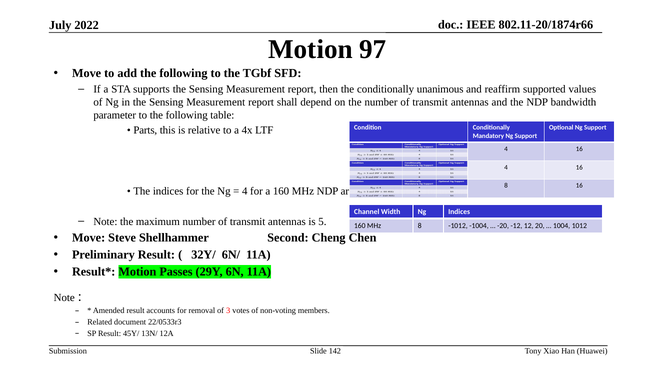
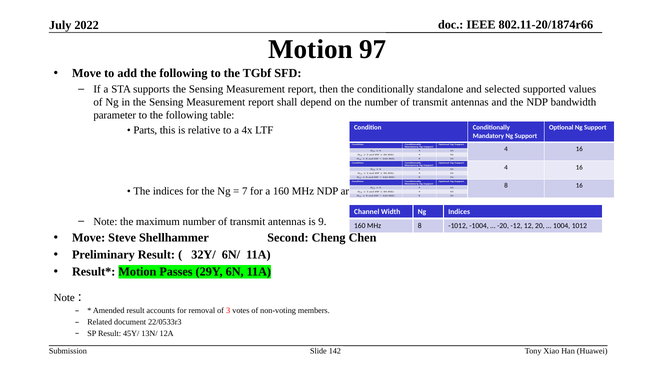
unanimous: unanimous -> standalone
reaffirm: reaffirm -> selected
4 at (245, 191): 4 -> 7
5: 5 -> 9
